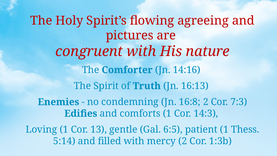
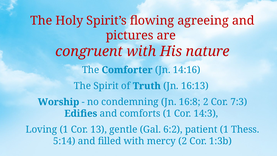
Enemies: Enemies -> Worship
6:5: 6:5 -> 6:2
